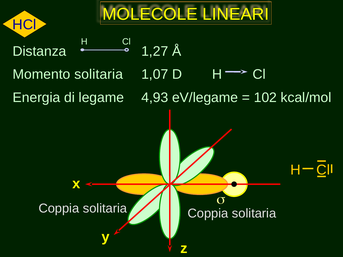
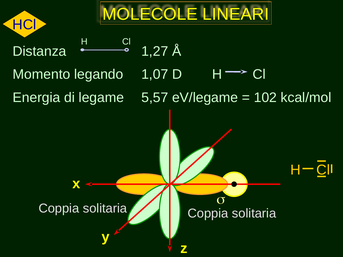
Momento solitaria: solitaria -> legando
4,93: 4,93 -> 5,57
